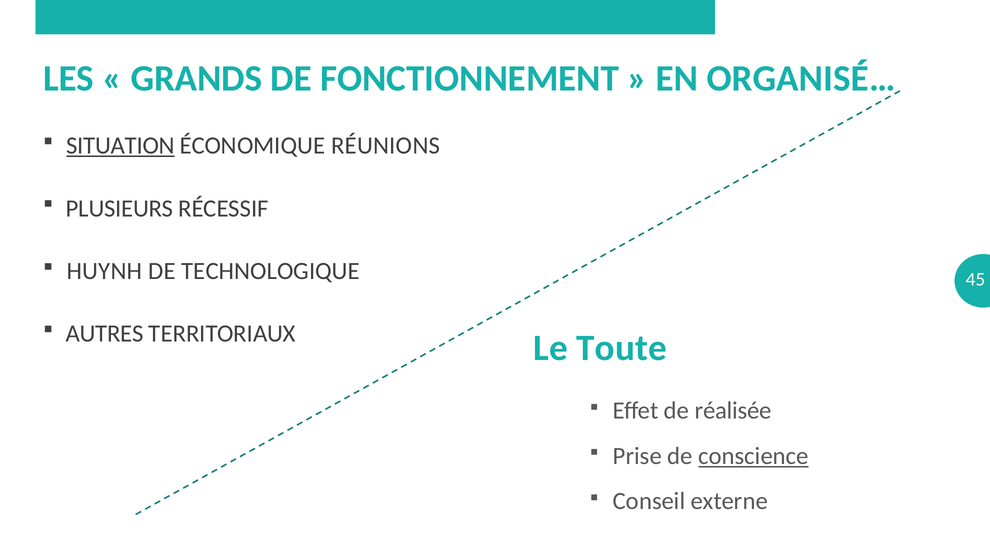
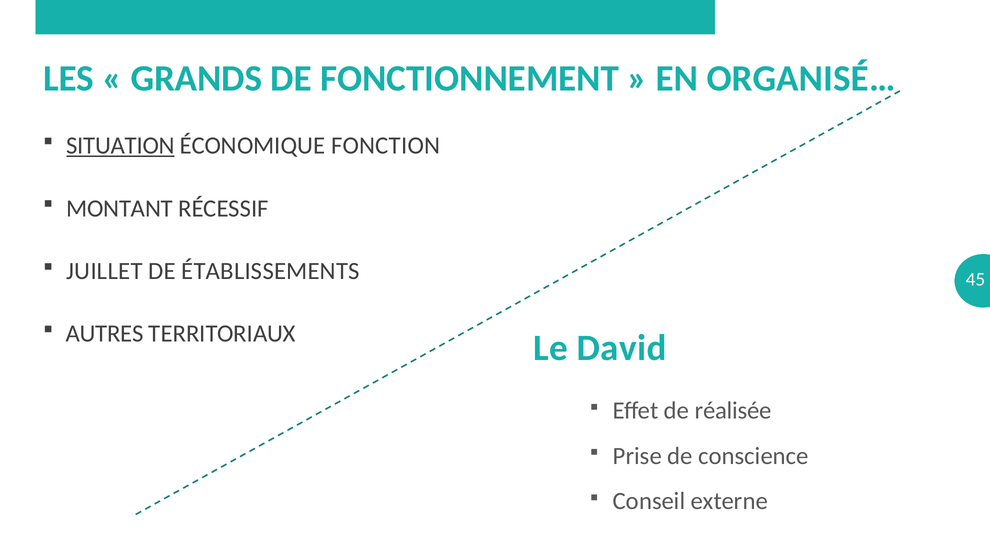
RÉUNIONS: RÉUNIONS -> FONCTION
PLUSIEURS: PLUSIEURS -> MONTANT
HUYNH: HUYNH -> JUILLET
TECHNOLOGIQUE: TECHNOLOGIQUE -> ÉTABLISSEMENTS
Toute: Toute -> David
conscience underline: present -> none
